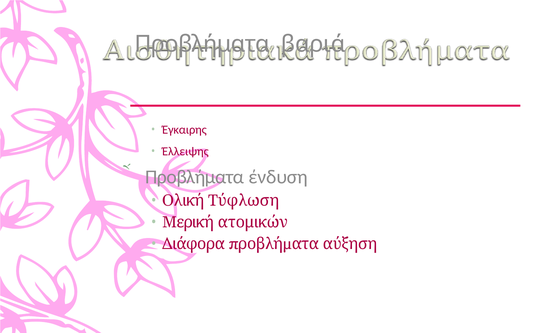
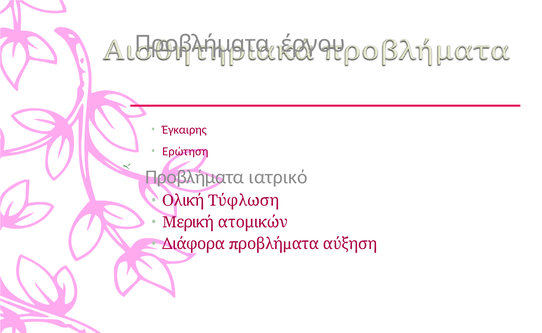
βαριά: βαριά -> έργου
Έλλειψης: Έλλειψης -> Ερώτηση
ένδυση: ένδυση -> ιατρικό
